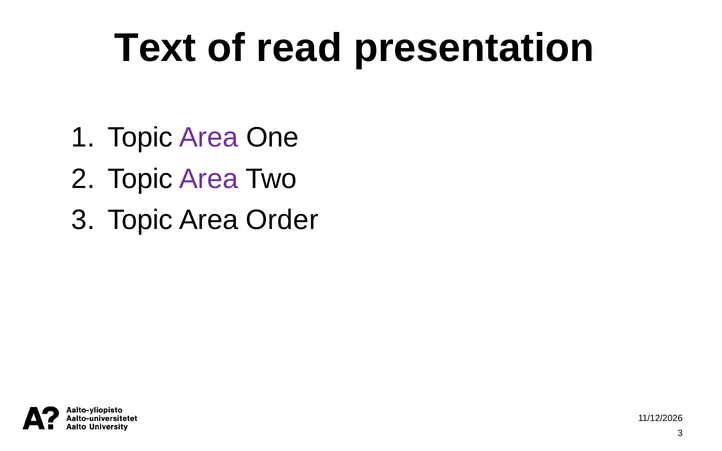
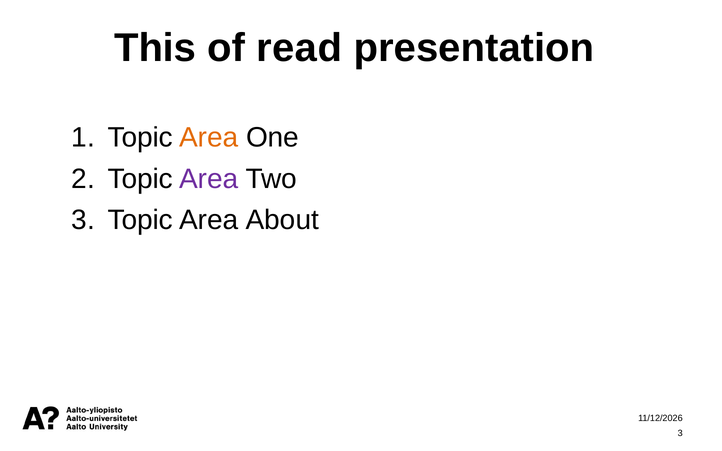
Text: Text -> This
Area at (209, 138) colour: purple -> orange
Order: Order -> About
